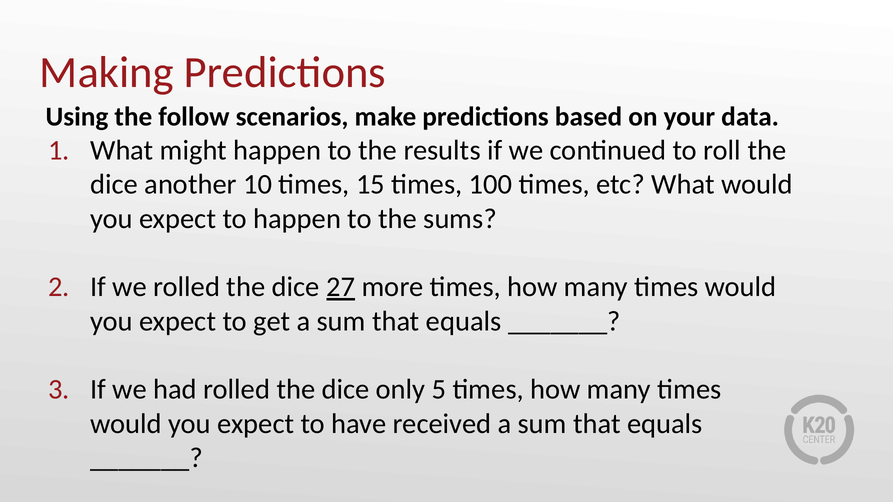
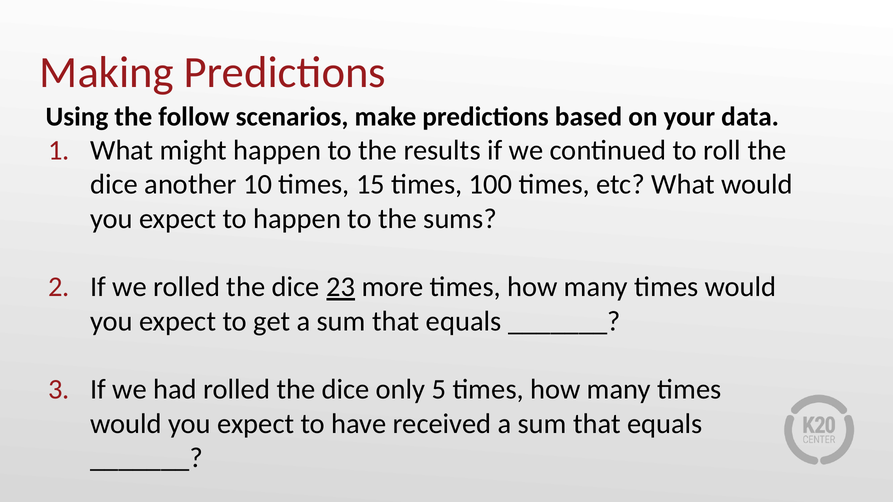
27: 27 -> 23
